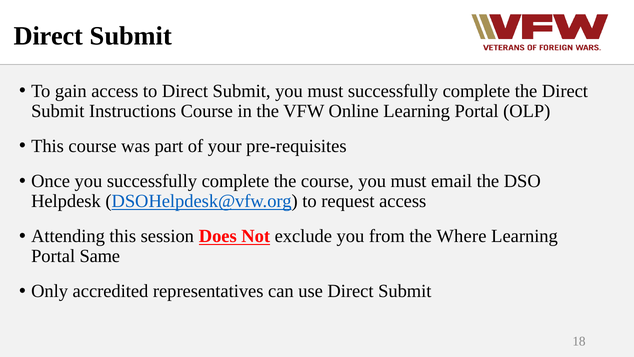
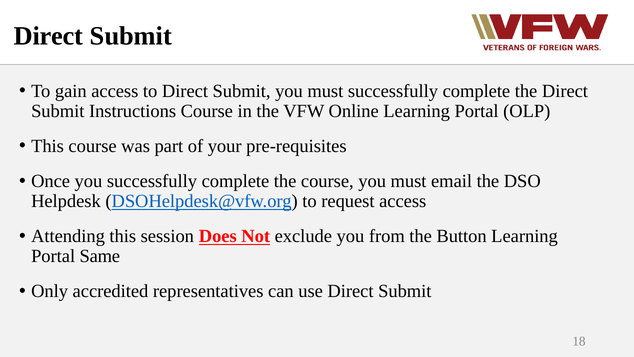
Where: Where -> Button
